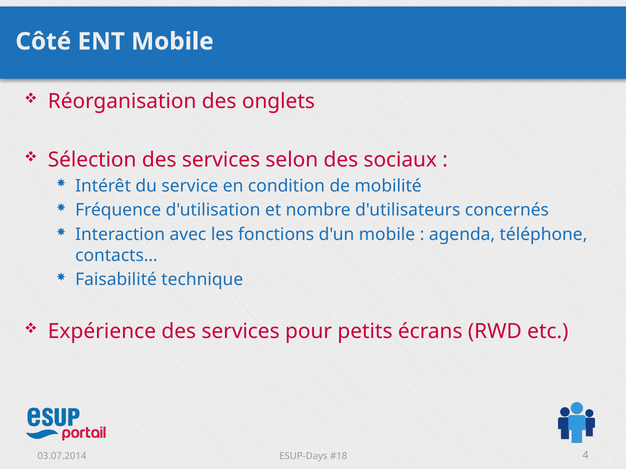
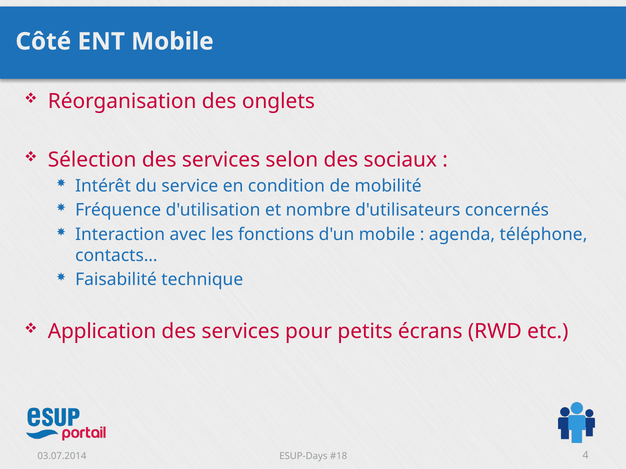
Expérience: Expérience -> Application
